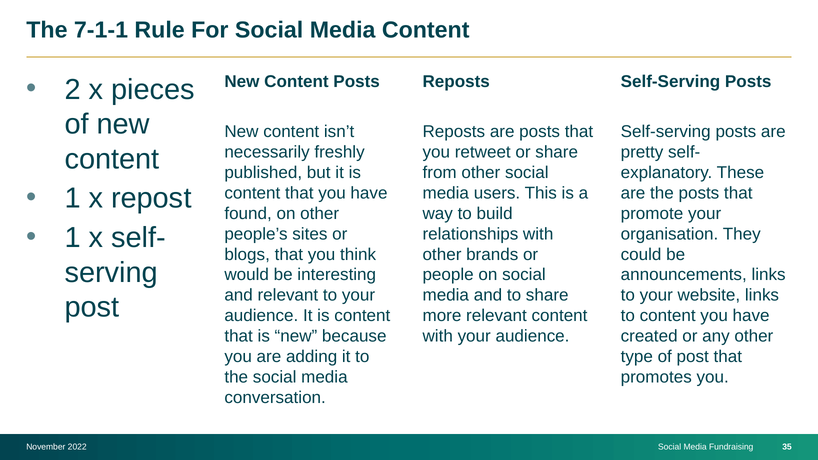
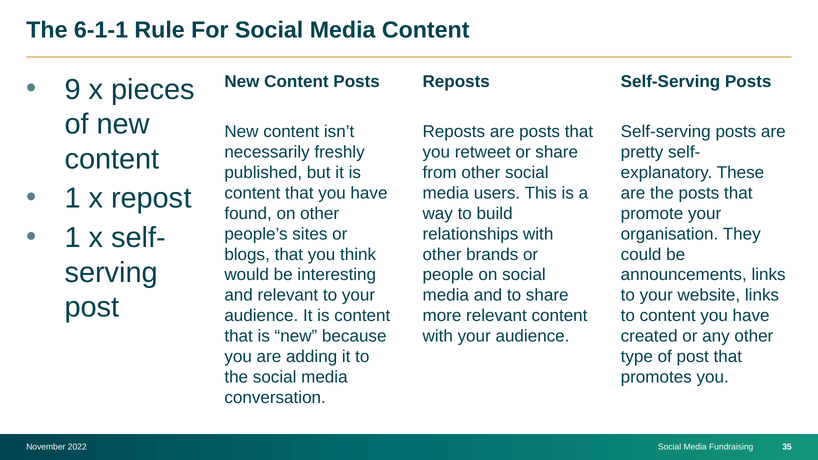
7-1-1: 7-1-1 -> 6-1-1
2: 2 -> 9
